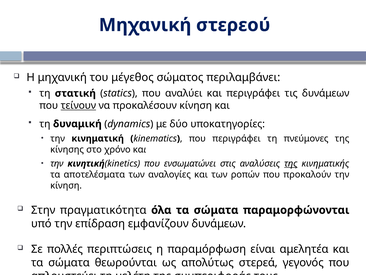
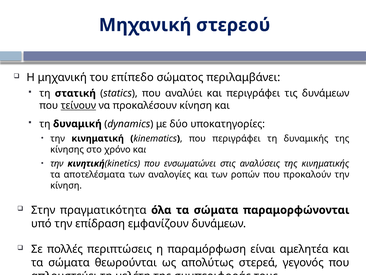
μέγεθος: μέγεθος -> επίπεδο
πνεύμονες: πνεύμονες -> δυναμικής
της at (291, 163) underline: present -> none
